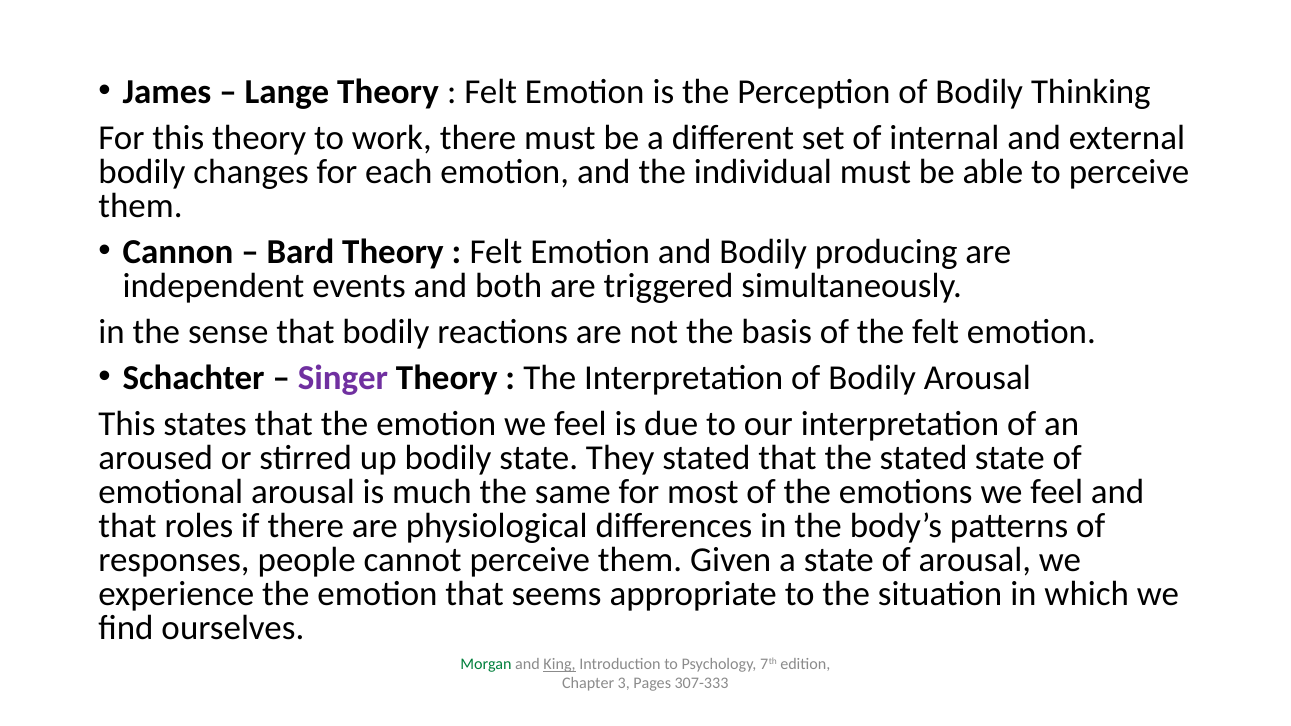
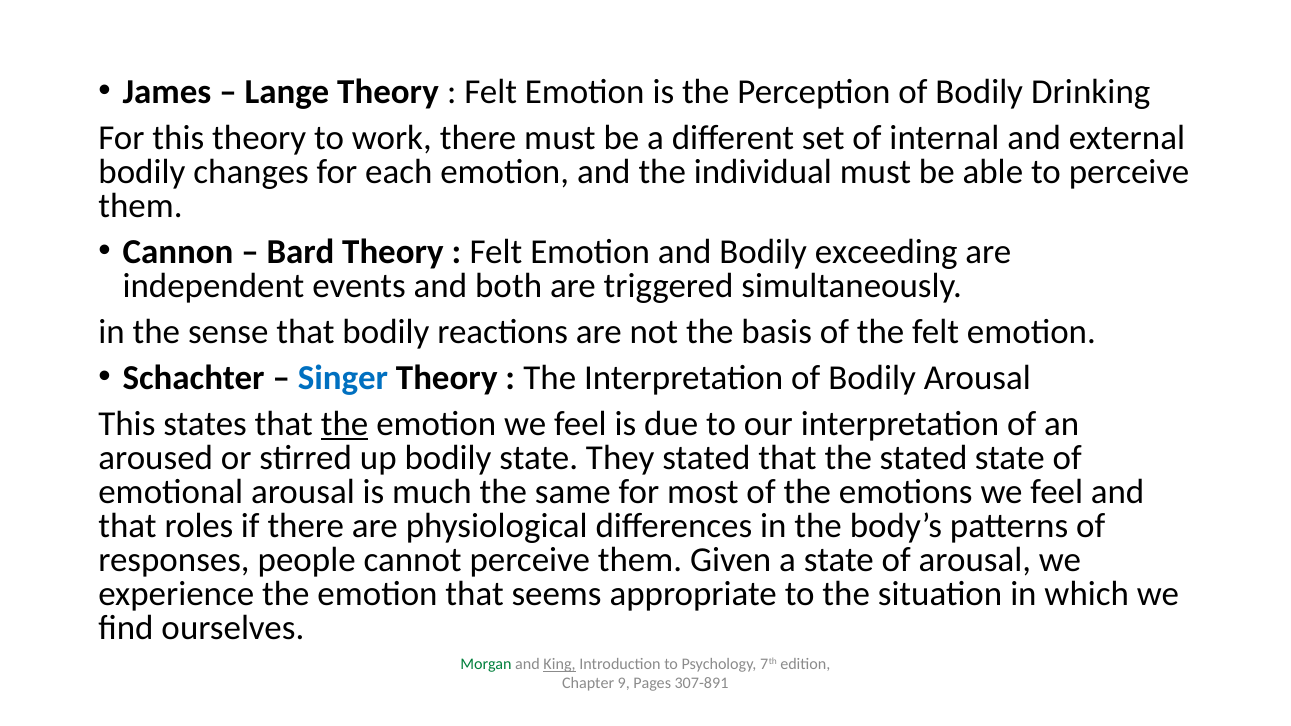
Thinking: Thinking -> Drinking
producing: producing -> exceeding
Singer colour: purple -> blue
the at (345, 425) underline: none -> present
3: 3 -> 9
307-333: 307-333 -> 307-891
